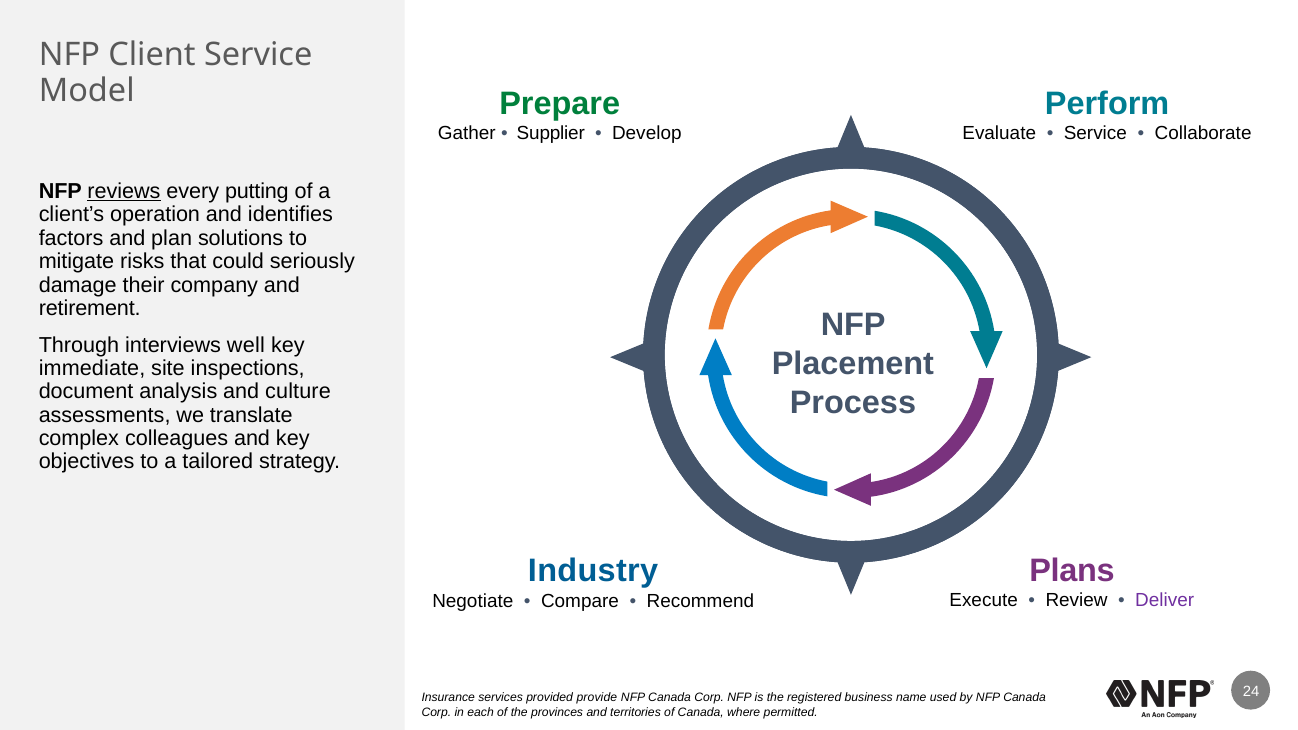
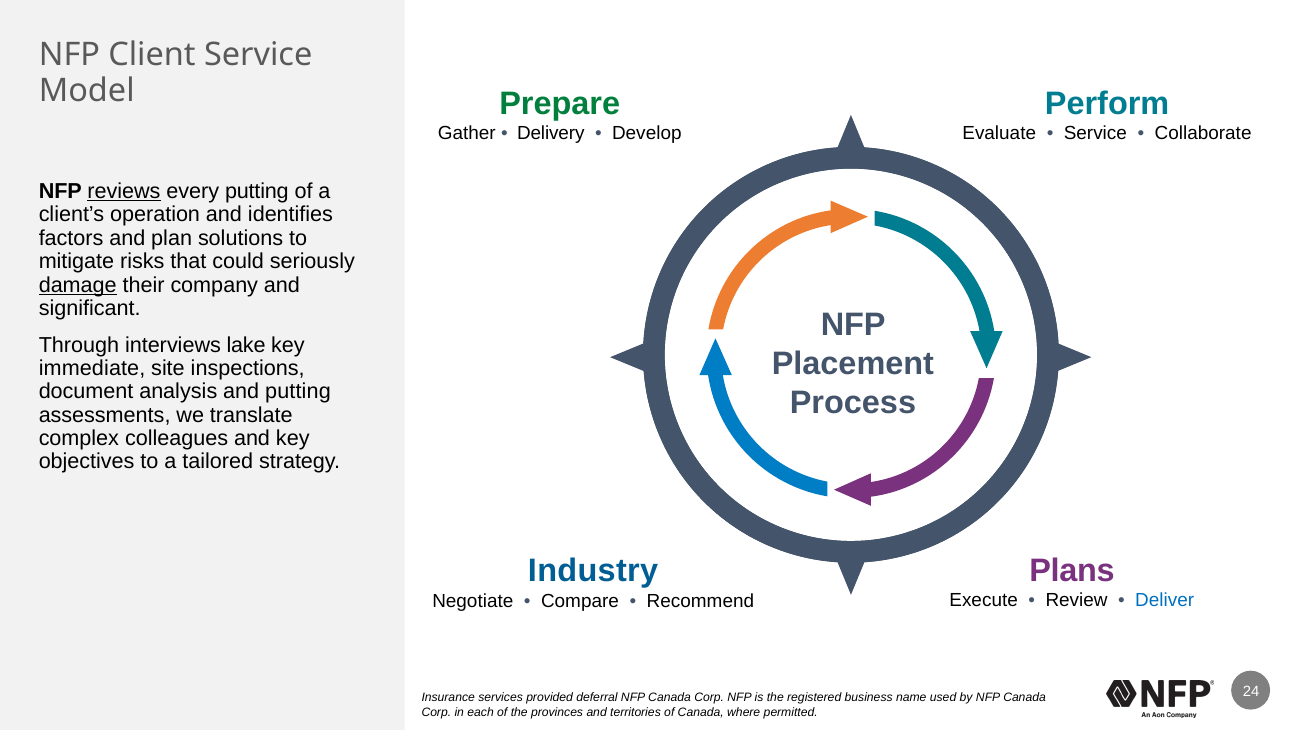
Supplier: Supplier -> Delivery
damage underline: none -> present
retirement: retirement -> significant
well: well -> lake
and culture: culture -> putting
Deliver colour: purple -> blue
provide: provide -> deferral
